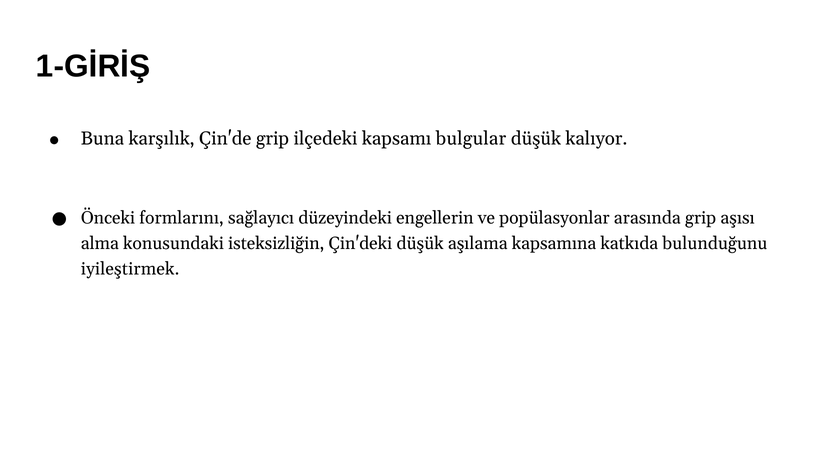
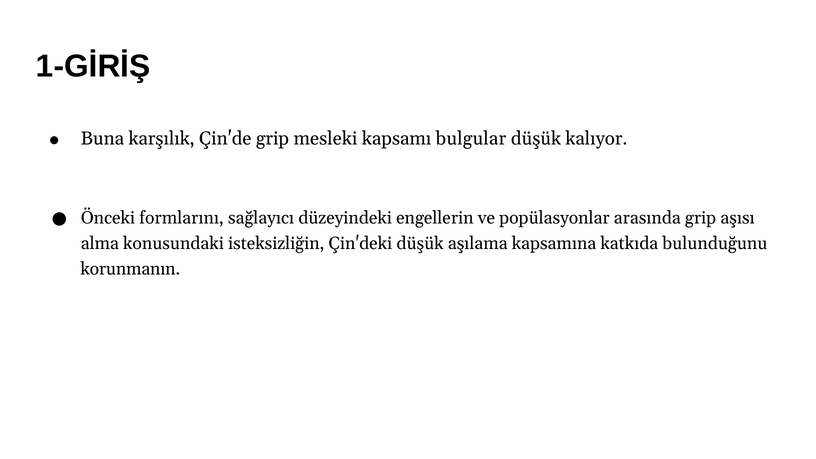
ilçedeki: ilçedeki -> mesleki
iyileştirmek: iyileştirmek -> korunmanın
